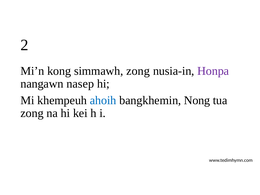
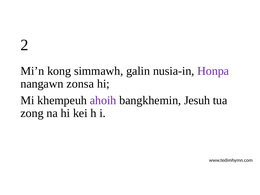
simmawh zong: zong -> galin
nasep: nasep -> zonsa
ahoih colour: blue -> purple
Nong: Nong -> Jesuh
